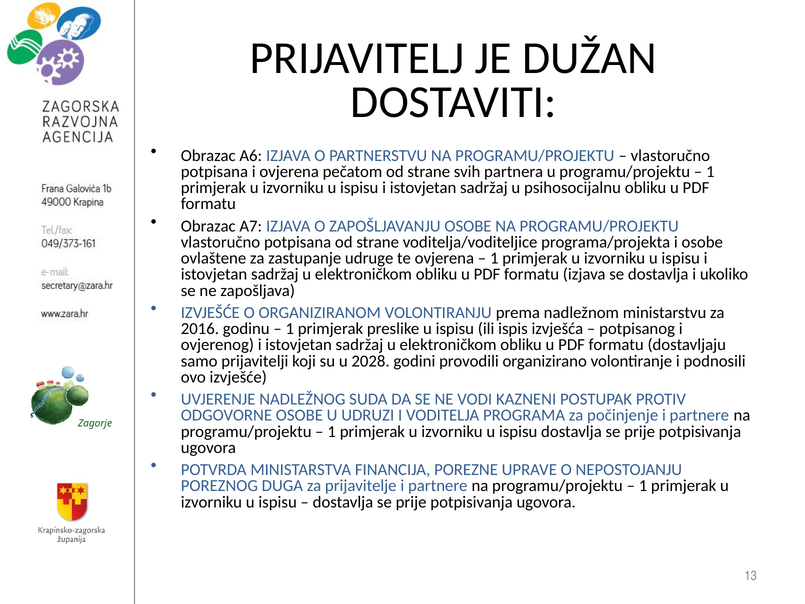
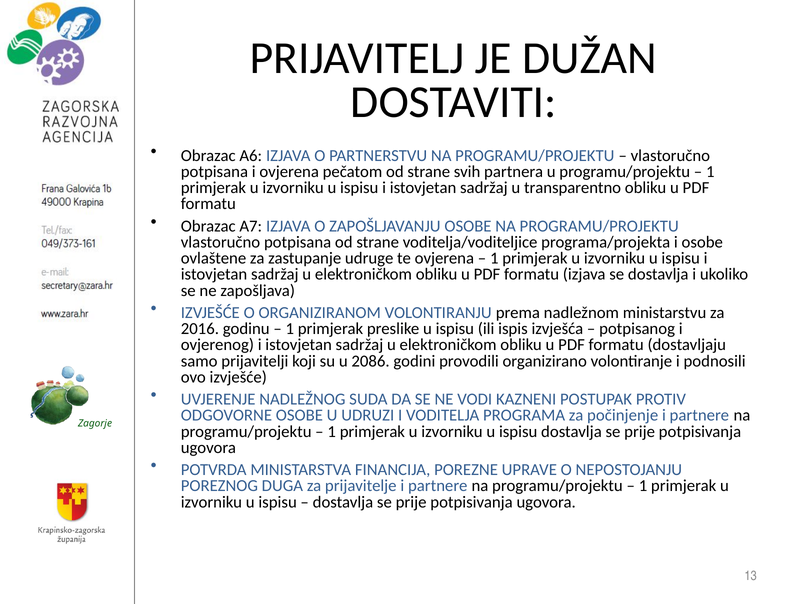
psihosocijalnu: psihosocijalnu -> transparentno
2028: 2028 -> 2086
